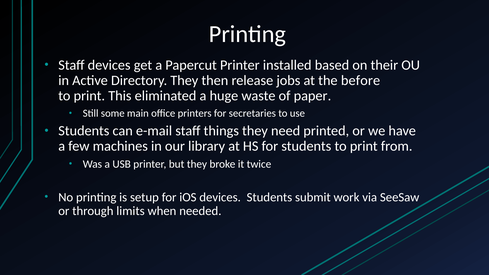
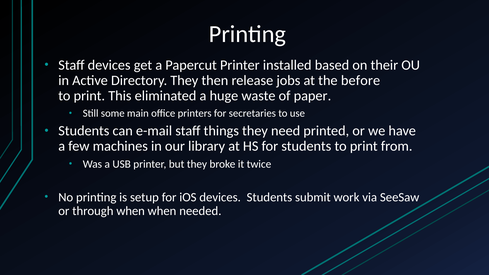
through limits: limits -> when
